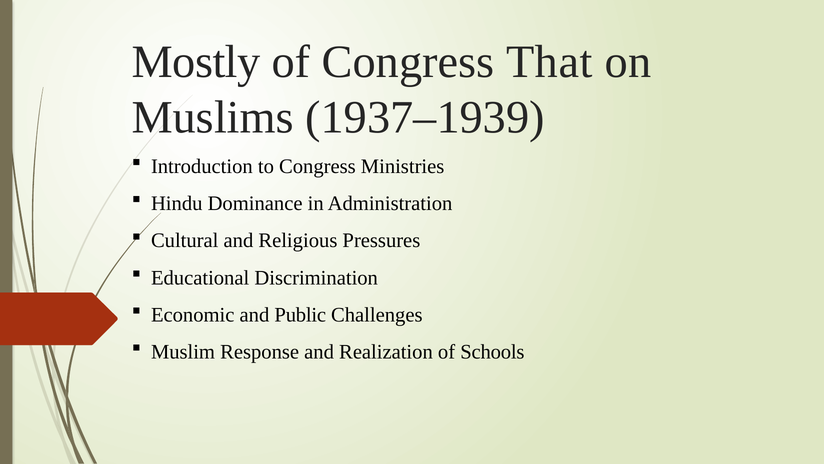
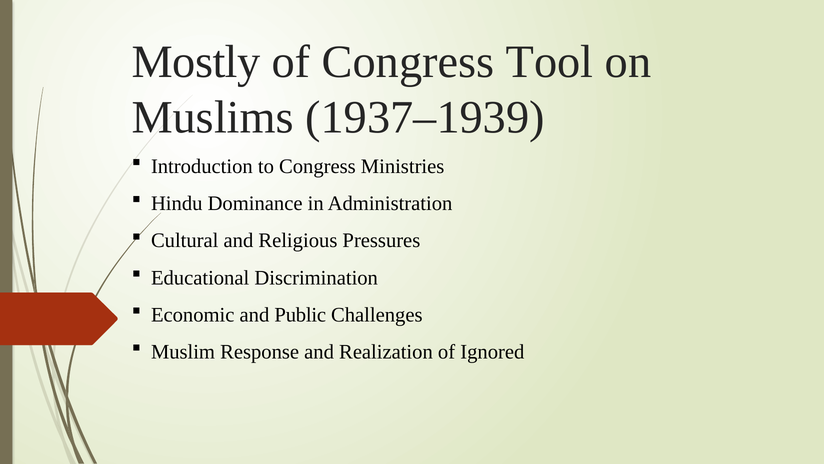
That: That -> Tool
Schools: Schools -> Ignored
